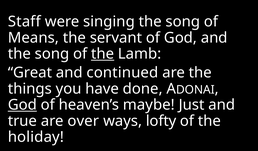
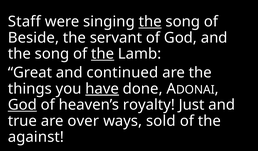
the at (150, 22) underline: none -> present
Means: Means -> Beside
have underline: none -> present
maybe: maybe -> royalty
lofty: lofty -> sold
holiday: holiday -> against
